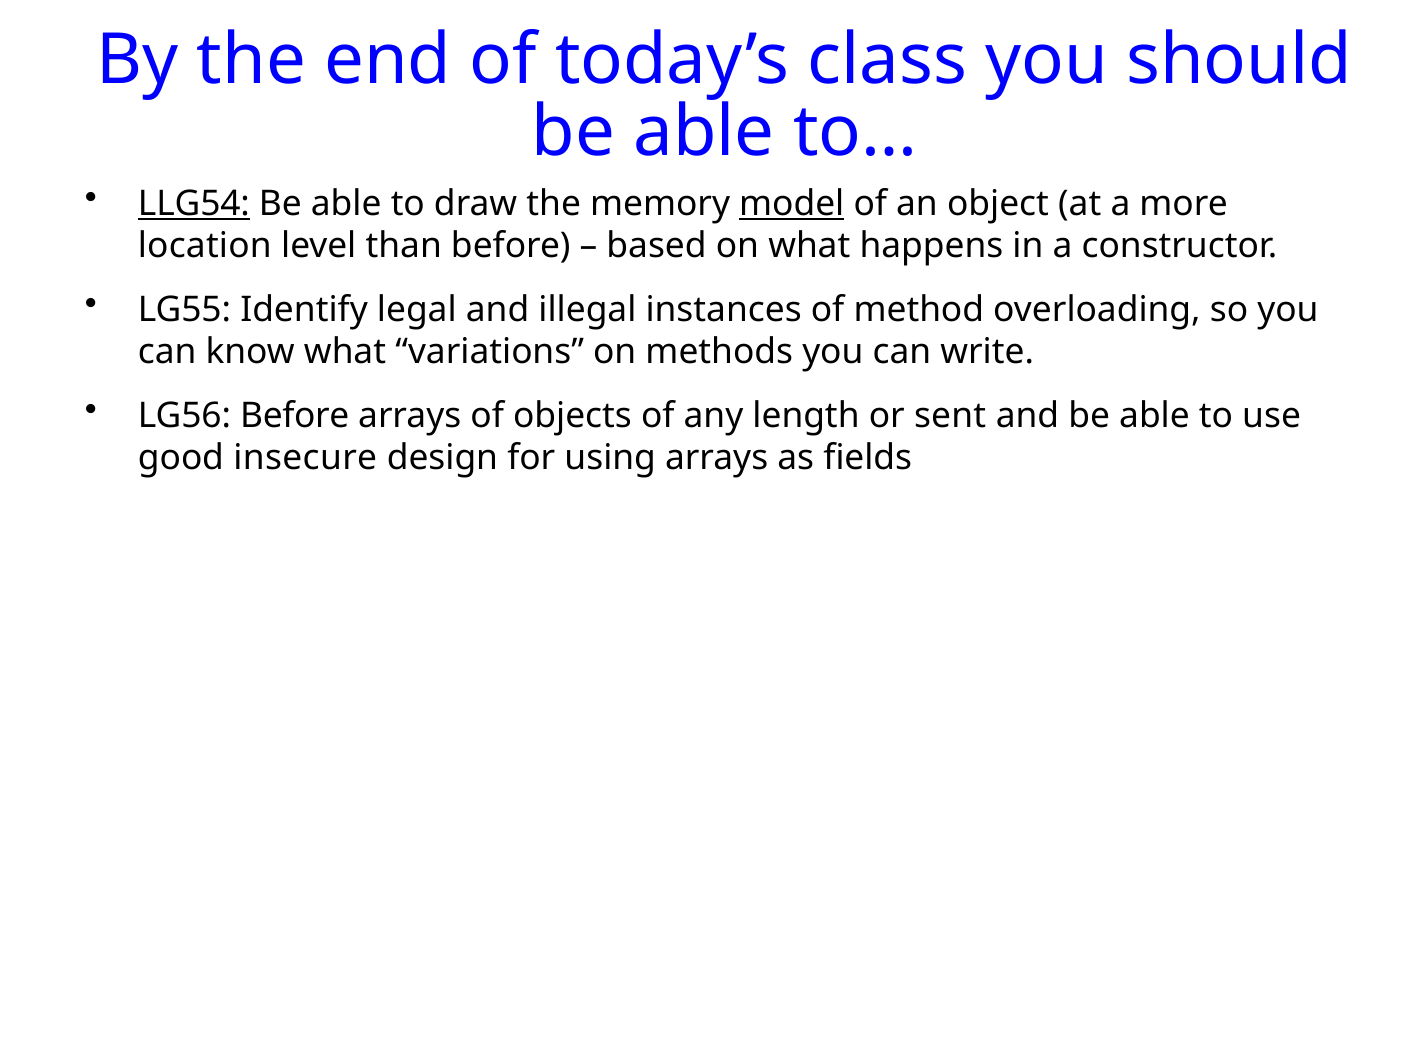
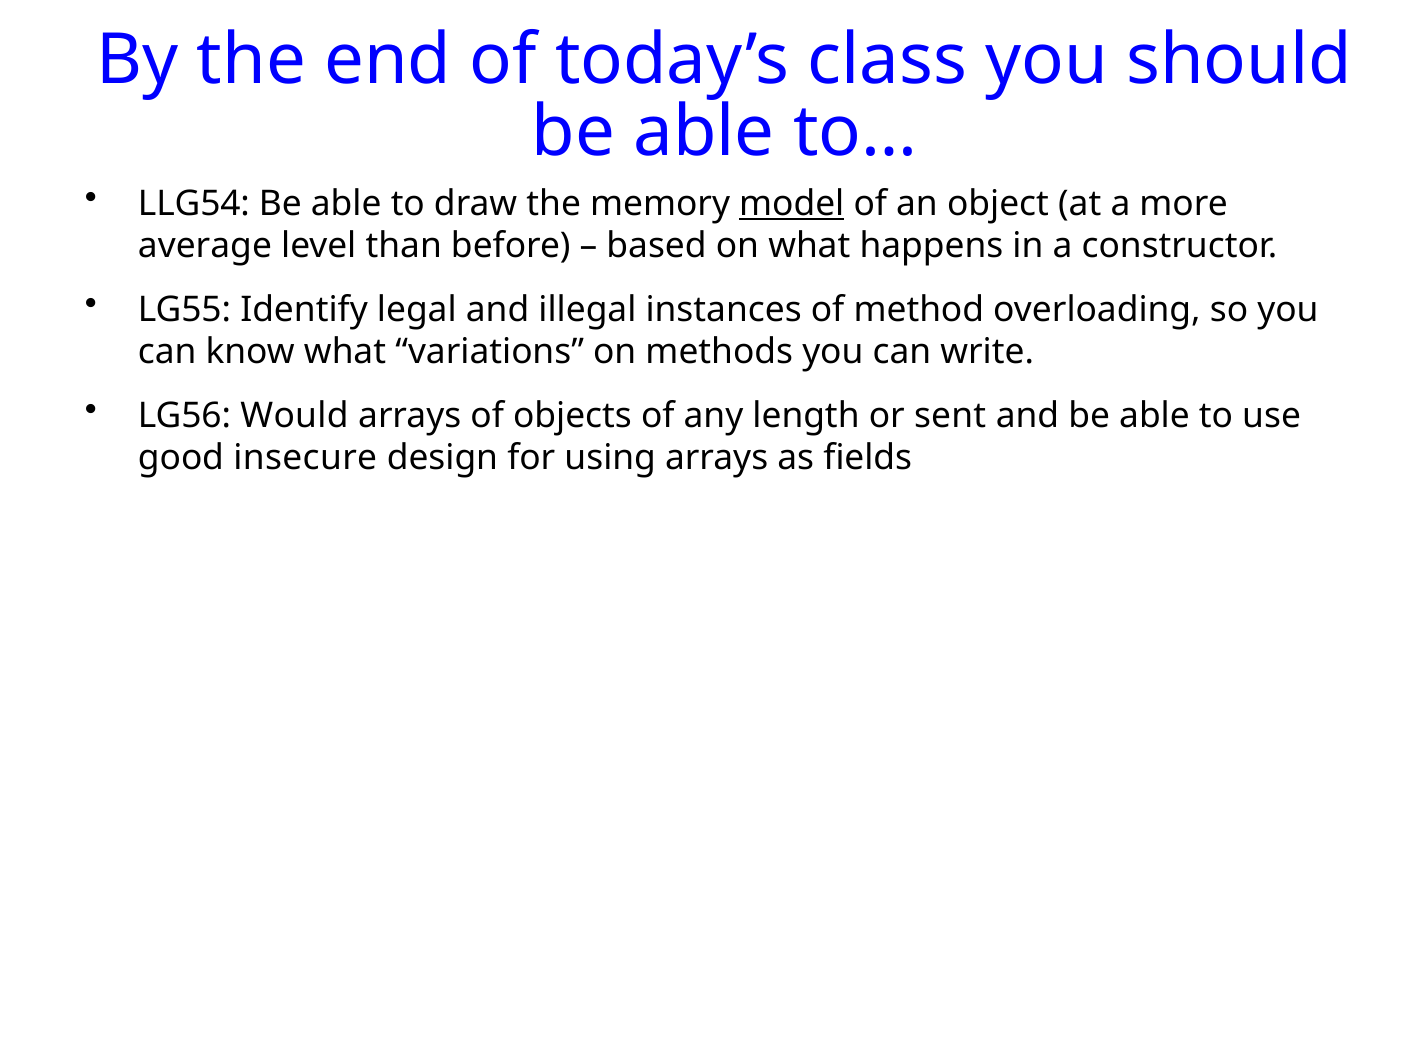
LLG54 underline: present -> none
location: location -> average
LG56 Before: Before -> Would
